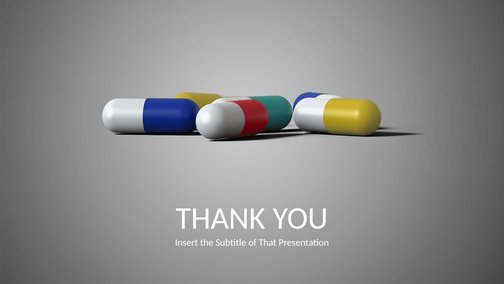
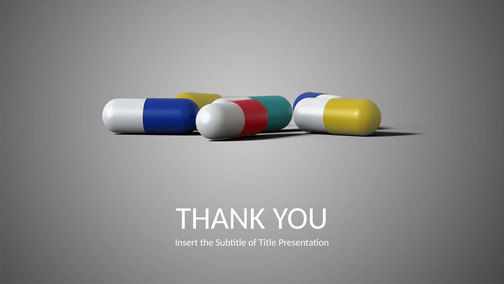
That: That -> Title
